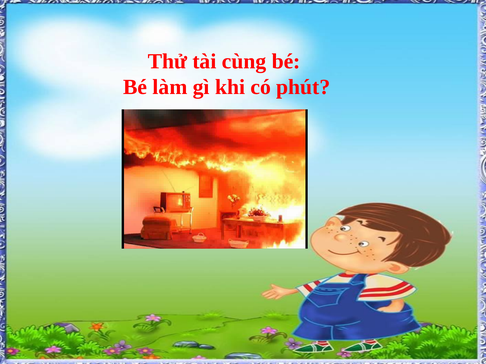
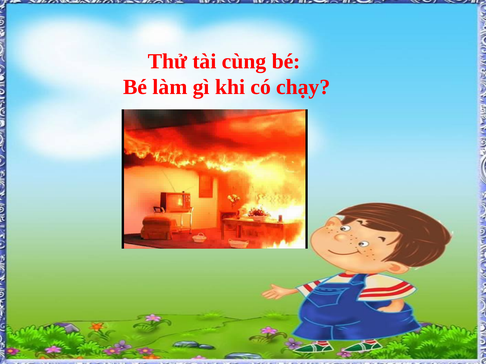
phút: phút -> chạy
